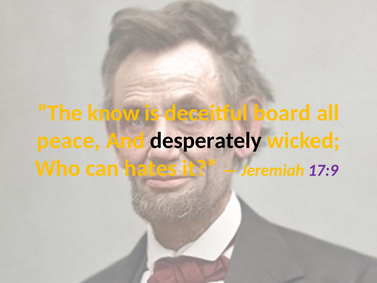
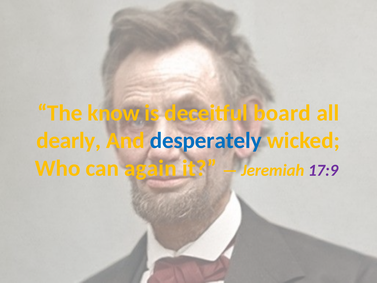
peace: peace -> dearly
desperately colour: black -> blue
hates: hates -> again
